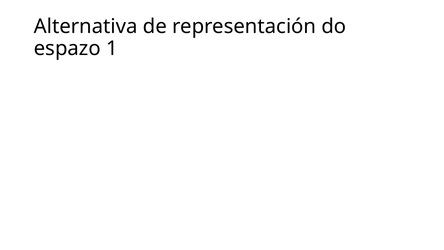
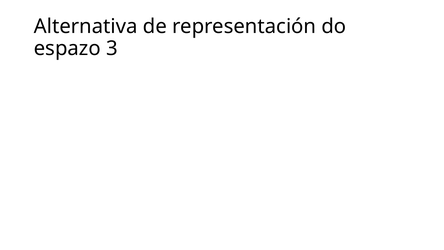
1: 1 -> 3
